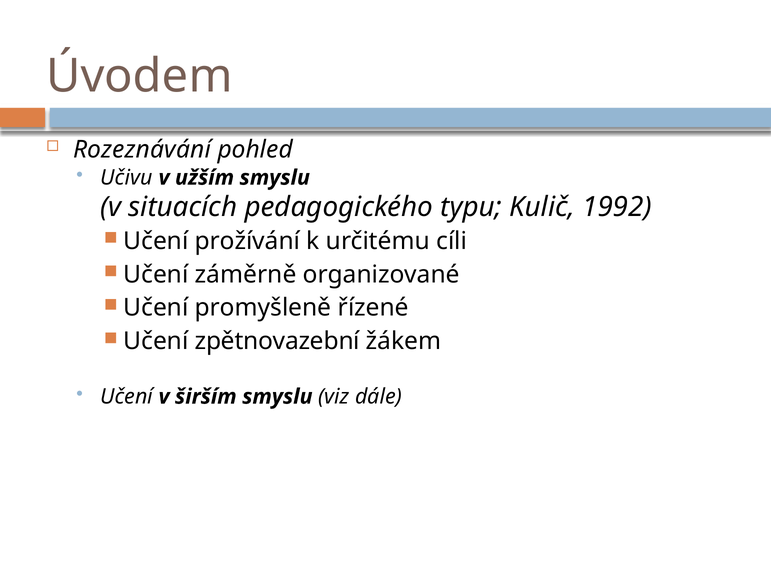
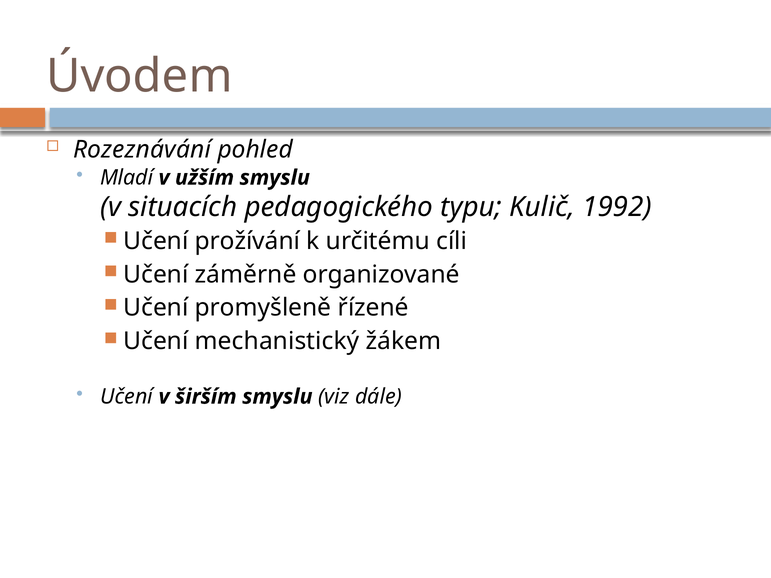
Učivu: Učivu -> Mladí
zpětnovazební: zpětnovazební -> mechanistický
